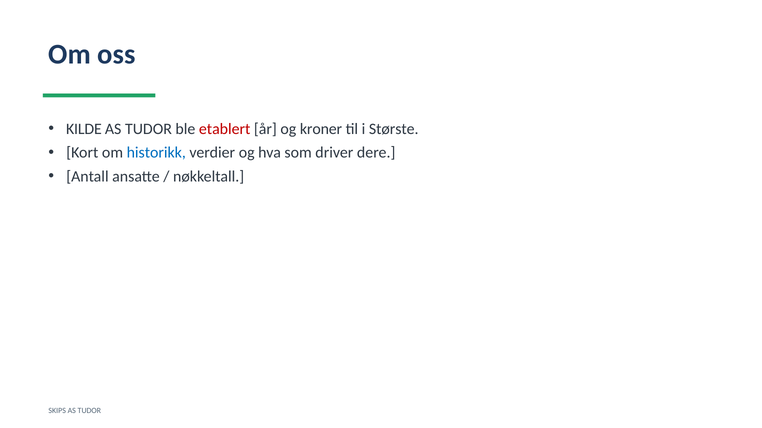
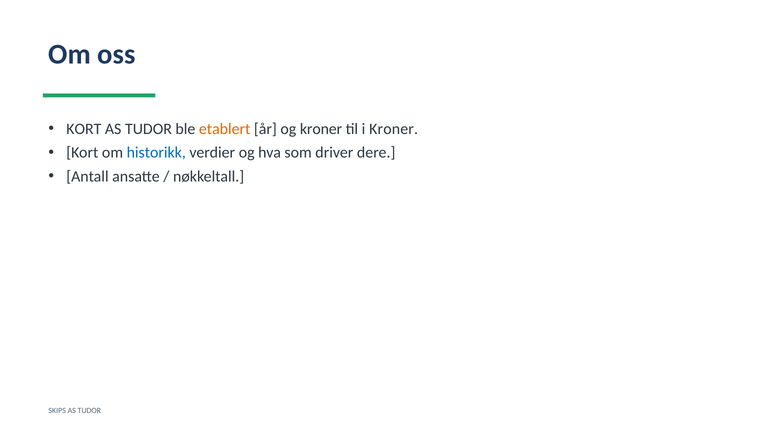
KILDE at (84, 129): KILDE -> KORT
etablert colour: red -> orange
i Største: Største -> Kroner
